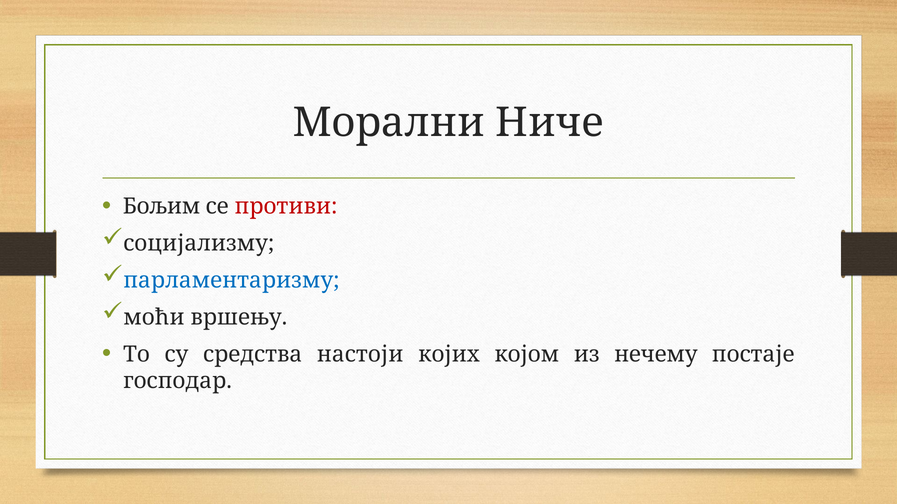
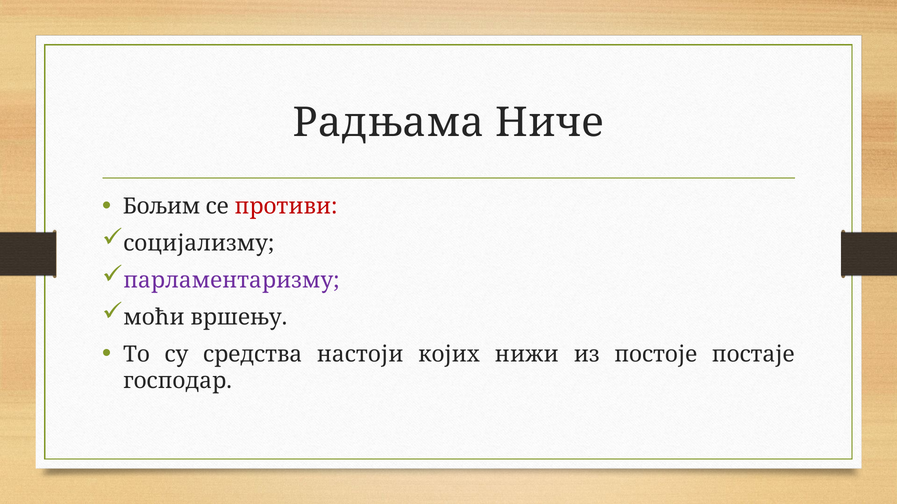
Морални: Морални -> Радњама
парламентаризму colour: blue -> purple
којом: којом -> нижи
нечему: нечему -> постоје
